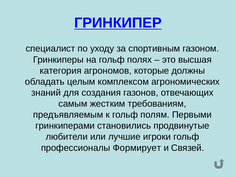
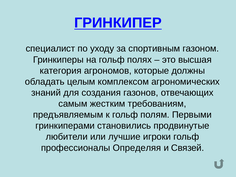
Формирует: Формирует -> Определяя
